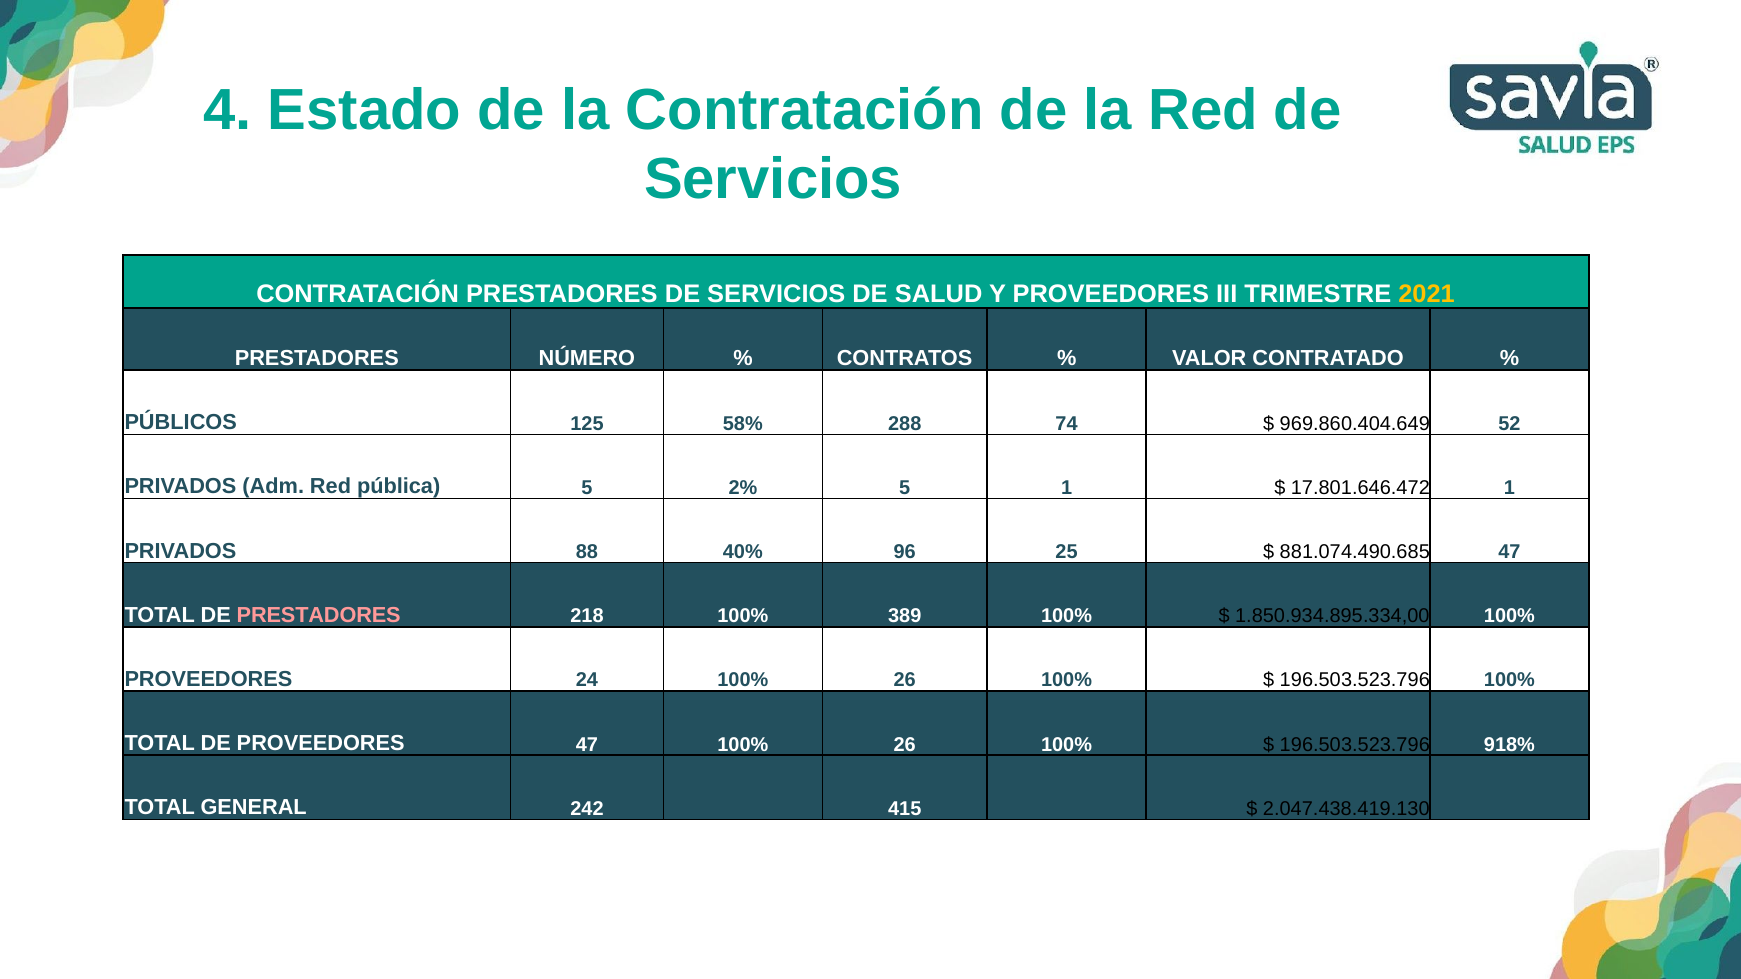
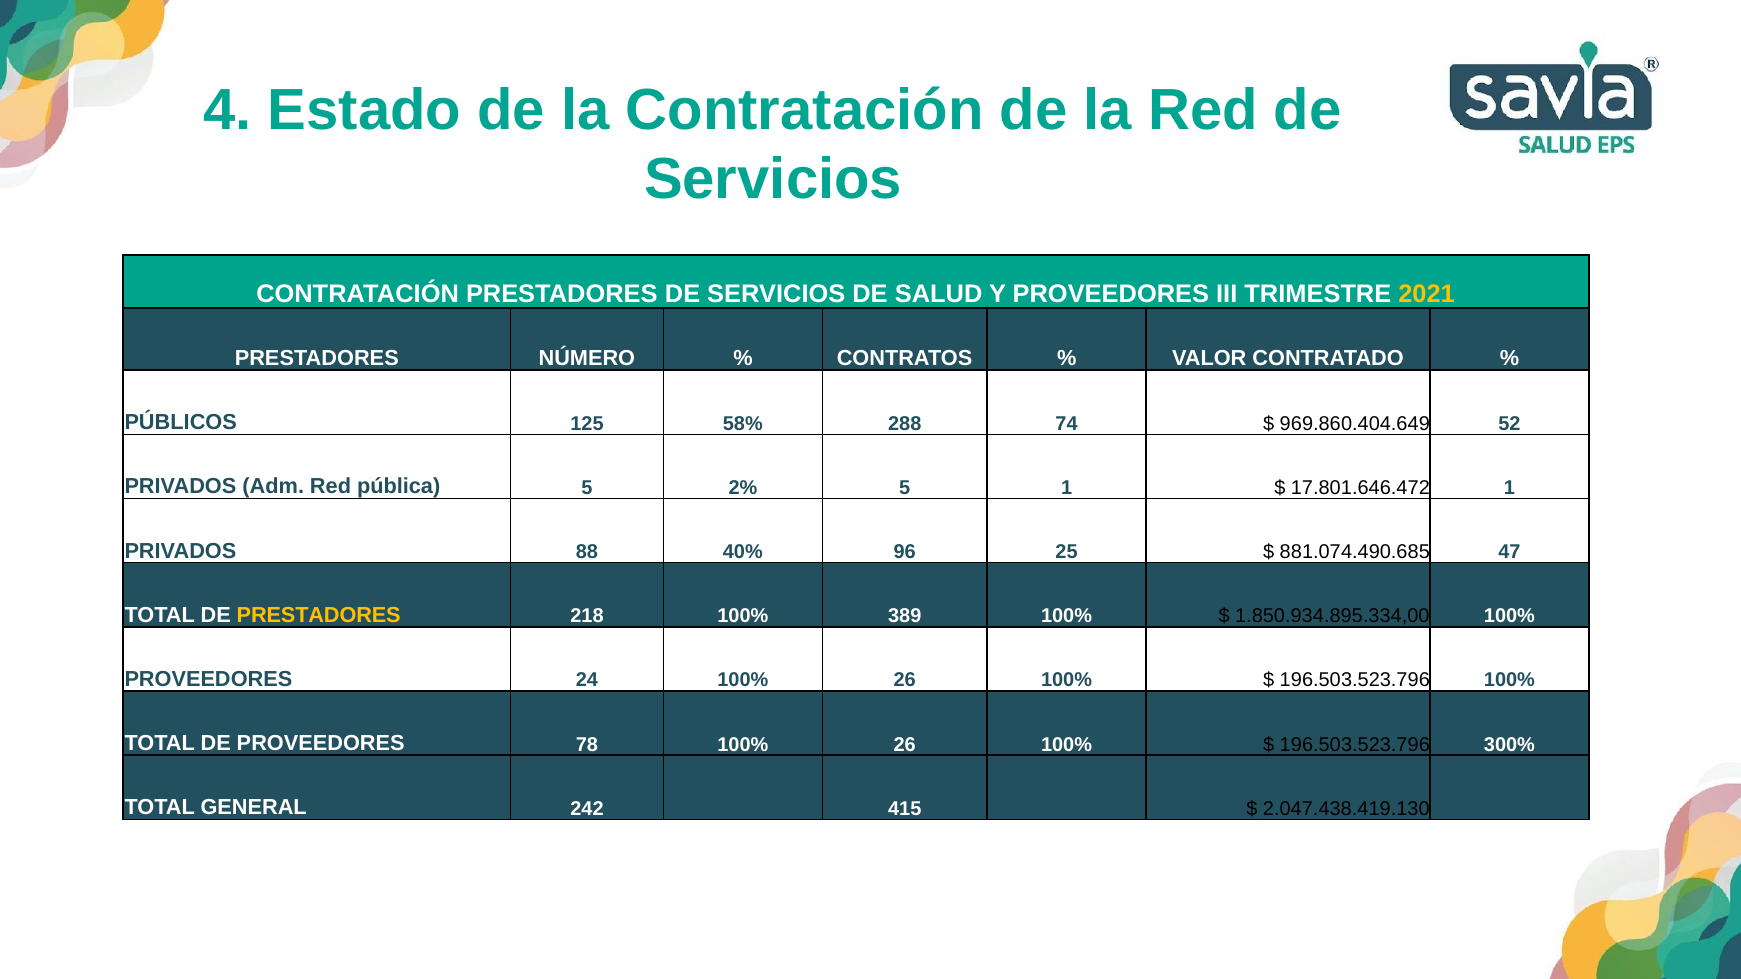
PRESTADORES at (319, 616) colour: pink -> yellow
PROVEEDORES 47: 47 -> 78
918%: 918% -> 300%
